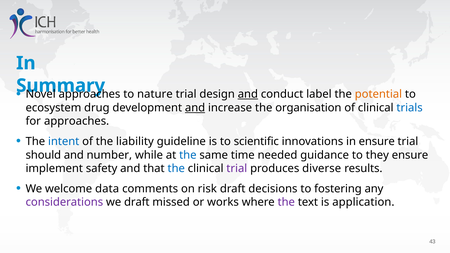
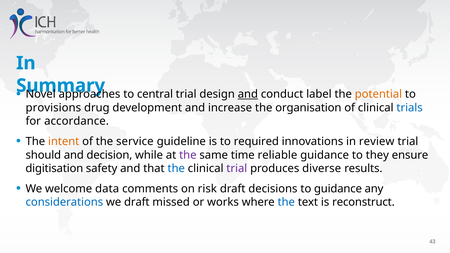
nature: nature -> central
ecosystem: ecosystem -> provisions
and at (195, 108) underline: present -> none
for approaches: approaches -> accordance
intent colour: blue -> orange
liability: liability -> service
scientific: scientific -> required
in ensure: ensure -> review
number: number -> decision
the at (188, 155) colour: blue -> purple
needed: needed -> reliable
implement: implement -> digitisation
to fostering: fostering -> guidance
considerations colour: purple -> blue
the at (286, 202) colour: purple -> blue
application: application -> reconstruct
